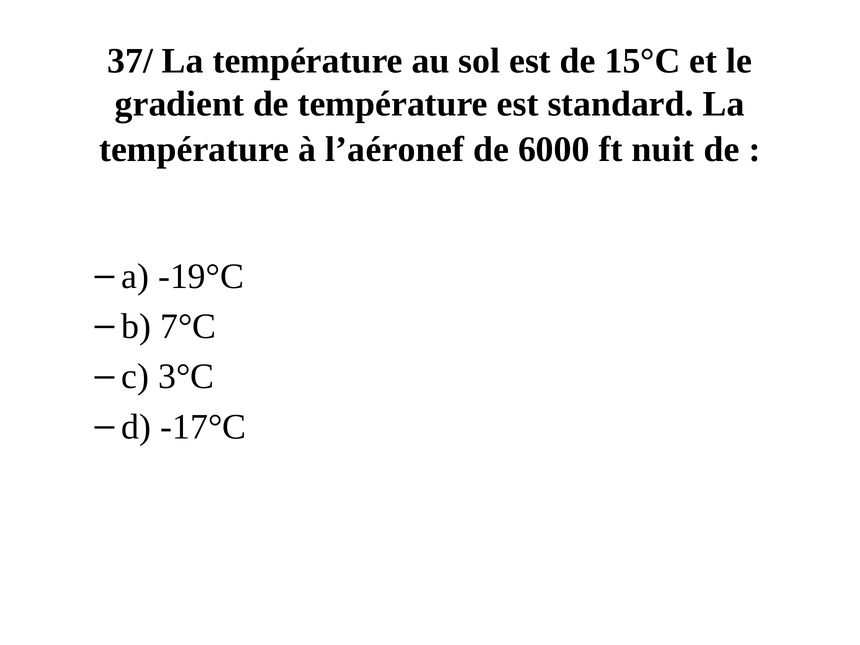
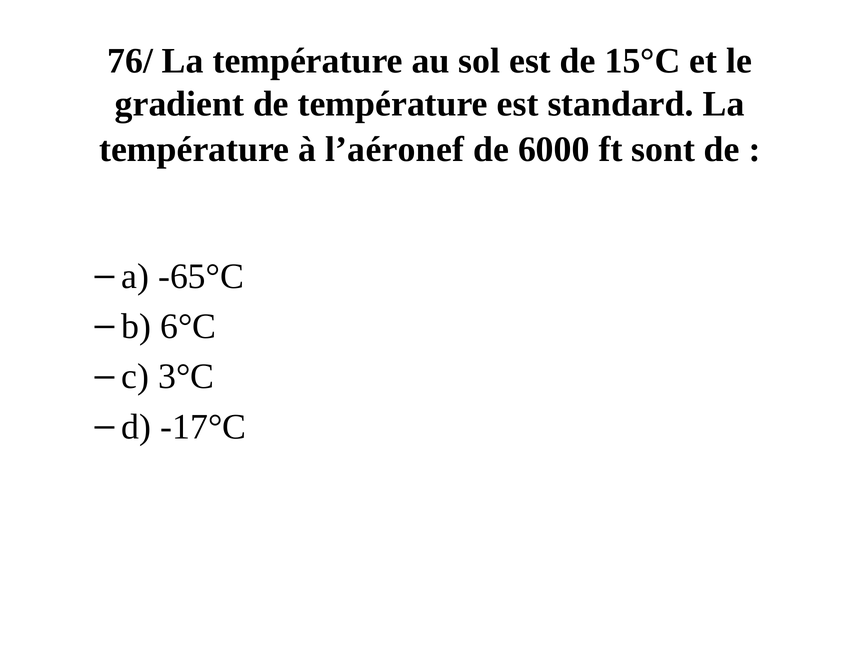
37/: 37/ -> 76/
nuit: nuit -> sont
-19°C: -19°C -> -65°C
7°C: 7°C -> 6°C
